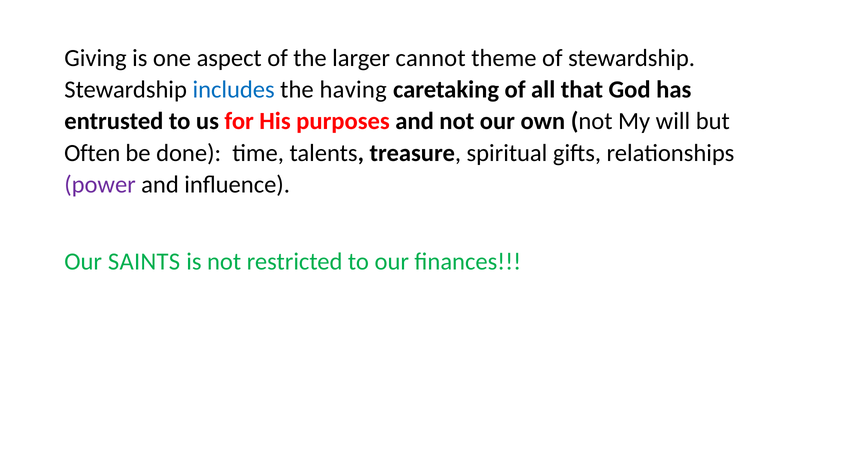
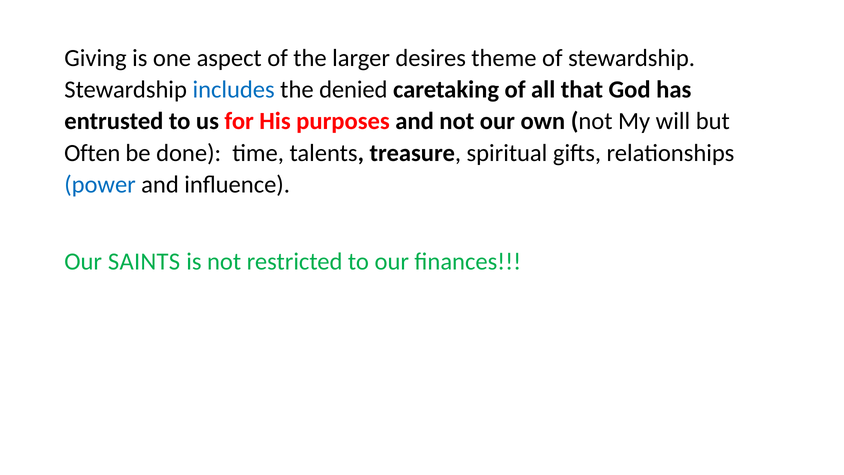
cannot: cannot -> desires
having: having -> denied
power colour: purple -> blue
